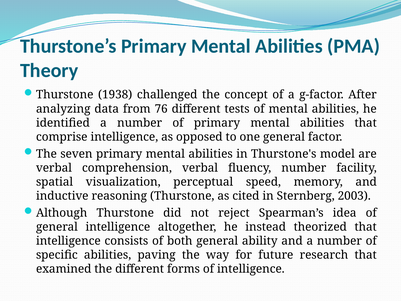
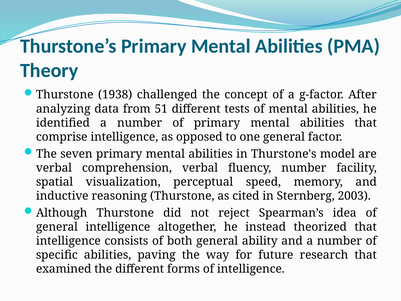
76: 76 -> 51
